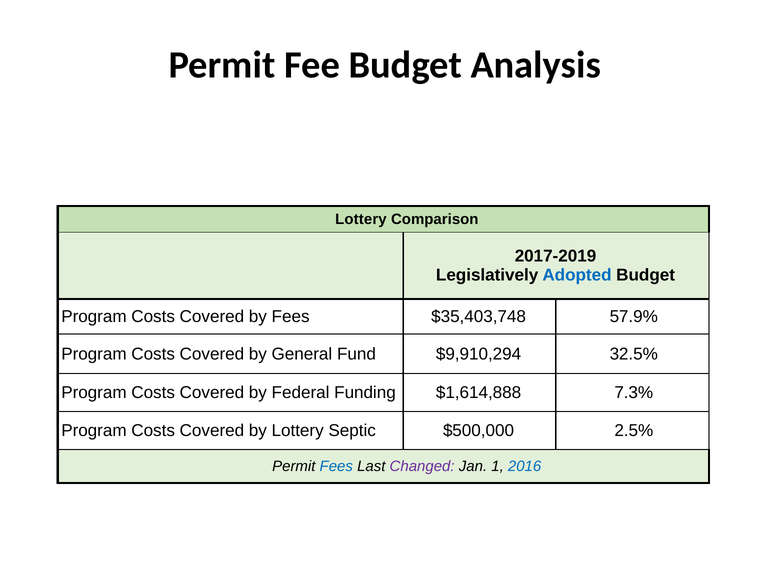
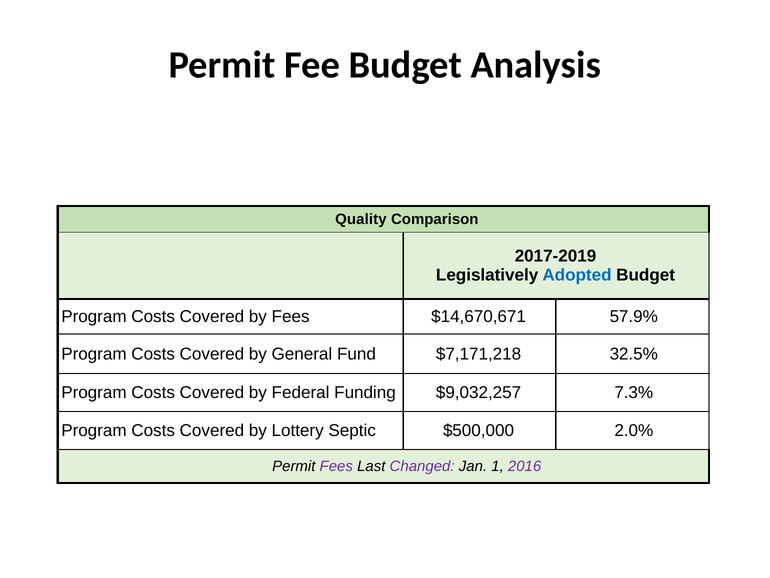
Lottery at (361, 219): Lottery -> Quality
$35,403,748: $35,403,748 -> $14,670,671
$9,910,294: $9,910,294 -> $7,171,218
$1,614,888: $1,614,888 -> $9,032,257
2.5%: 2.5% -> 2.0%
Fees at (336, 466) colour: blue -> purple
2016 colour: blue -> purple
